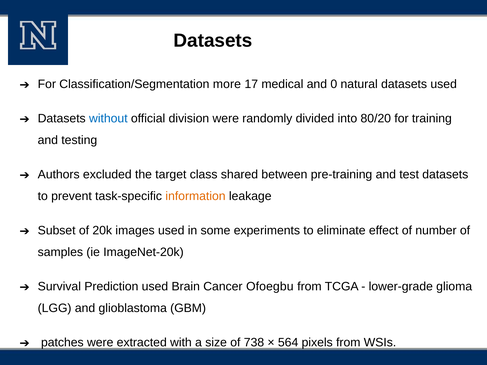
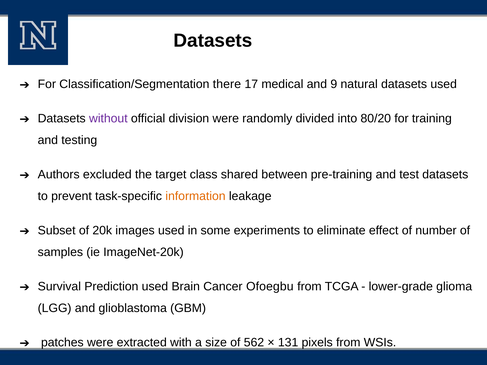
more: more -> there
0: 0 -> 9
without colour: blue -> purple
738: 738 -> 562
564: 564 -> 131
